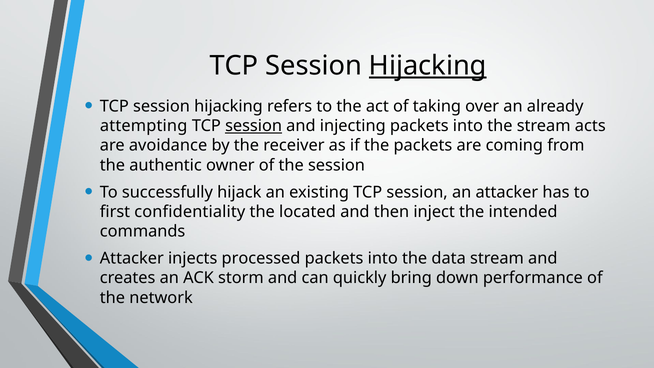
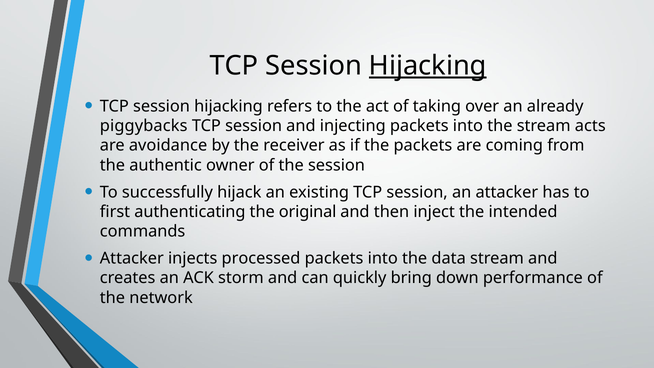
attempting: attempting -> piggybacks
session at (254, 126) underline: present -> none
confidentiality: confidentiality -> authenticating
located: located -> original
